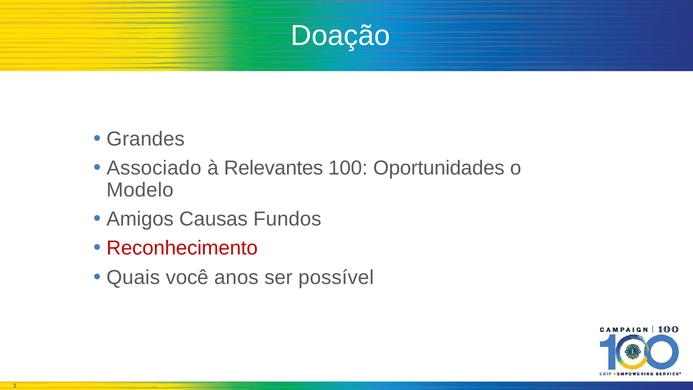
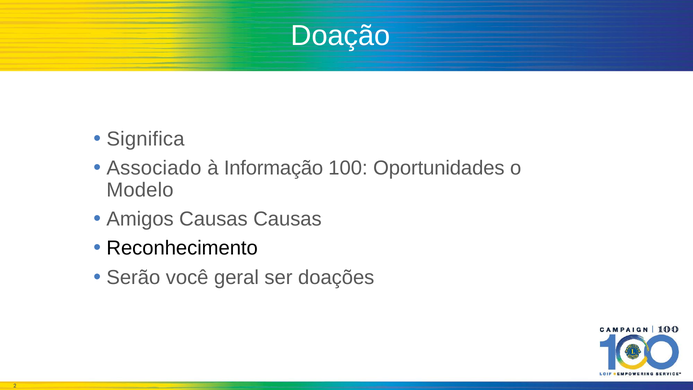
Grandes: Grandes -> Significa
Relevantes: Relevantes -> Informação
Causas Fundos: Fundos -> Causas
Reconhecimento colour: red -> black
Quais: Quais -> Serão
anos: anos -> geral
possível: possível -> doações
